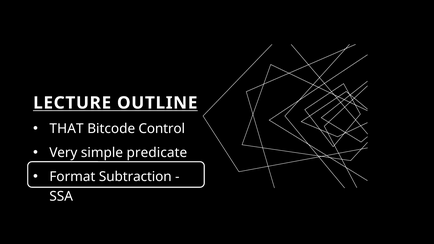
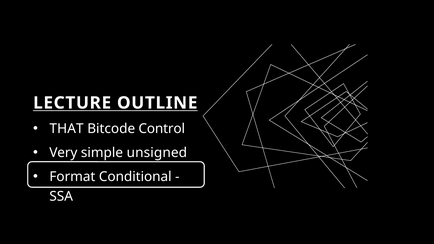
predicate: predicate -> unsigned
Subtraction: Subtraction -> Conditional
